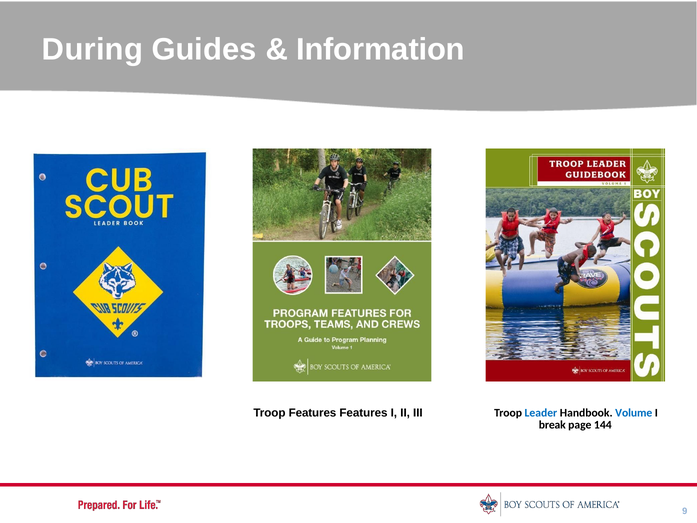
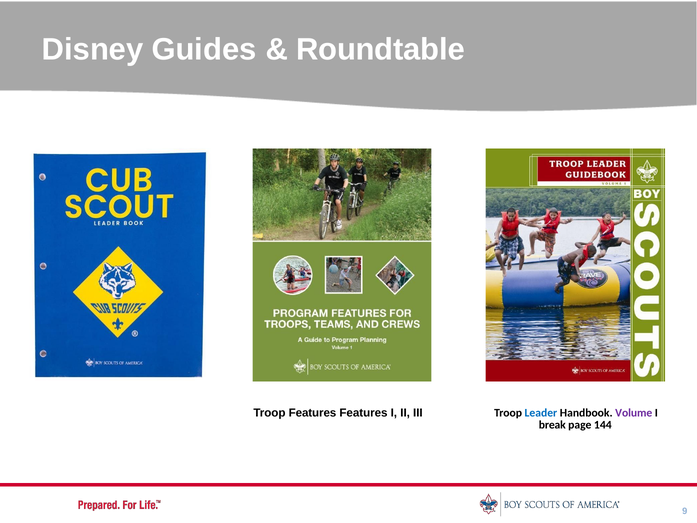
During: During -> Disney
Information: Information -> Roundtable
Volume colour: blue -> purple
